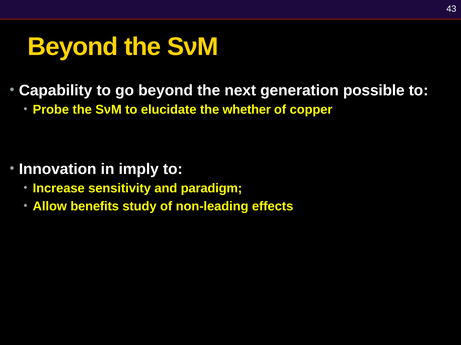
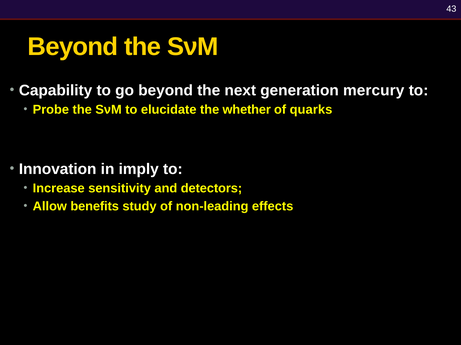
possible: possible -> mercury
copper: copper -> quarks
paradigm: paradigm -> detectors
